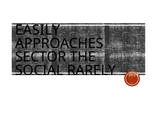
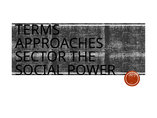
EASILY: EASILY -> TERMS
RARELY: RARELY -> POWER
